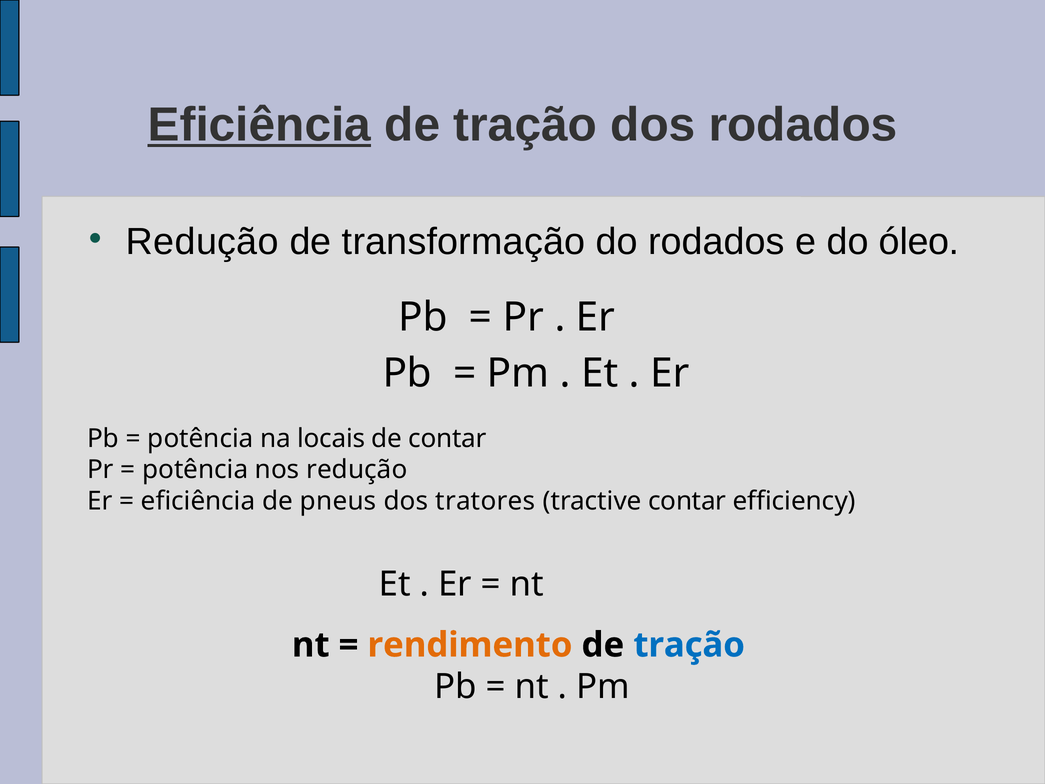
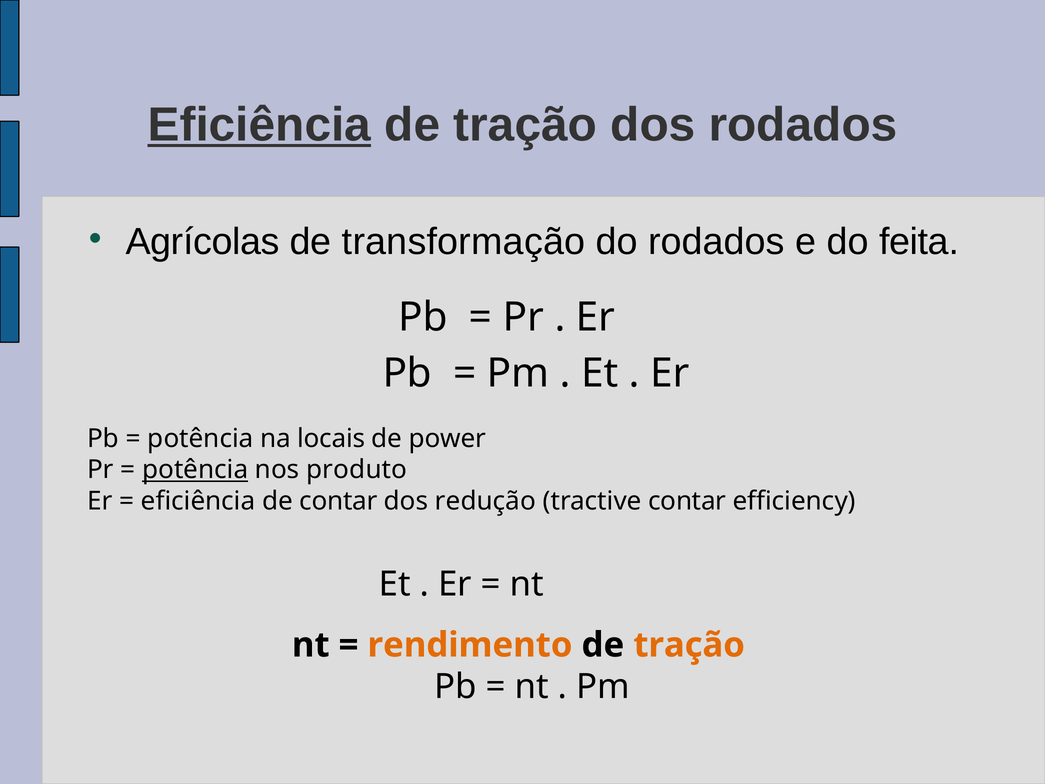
Redução at (202, 242): Redução -> Agrícolas
óleo: óleo -> feita
de contar: contar -> power
potência at (195, 470) underline: none -> present
nos redução: redução -> produto
de pneus: pneus -> contar
tratores: tratores -> redução
tração at (689, 645) colour: blue -> orange
